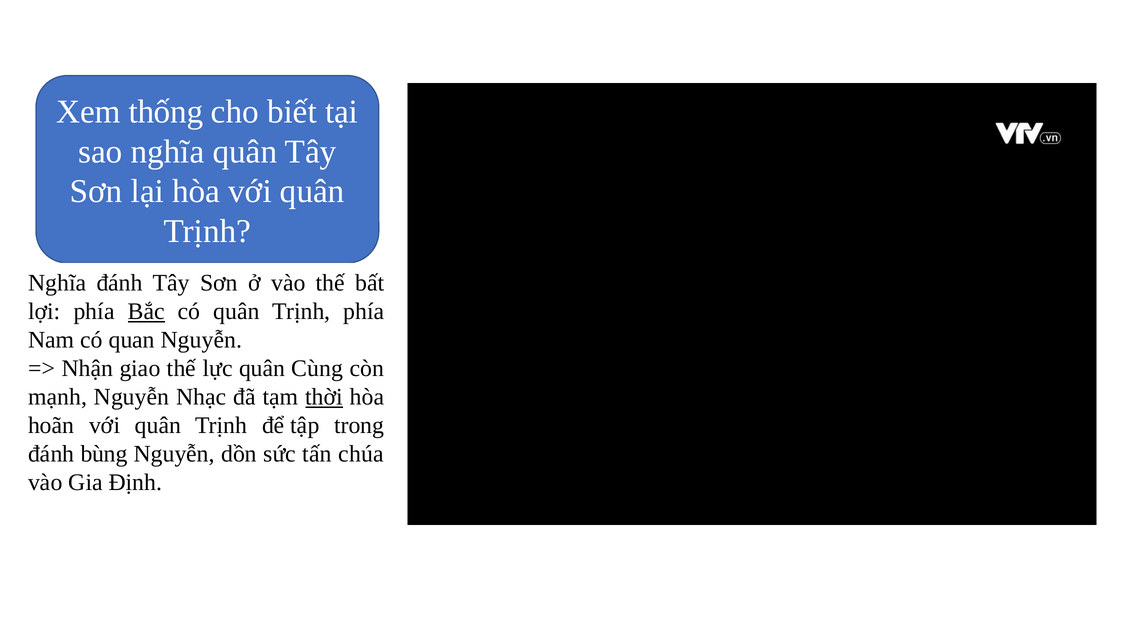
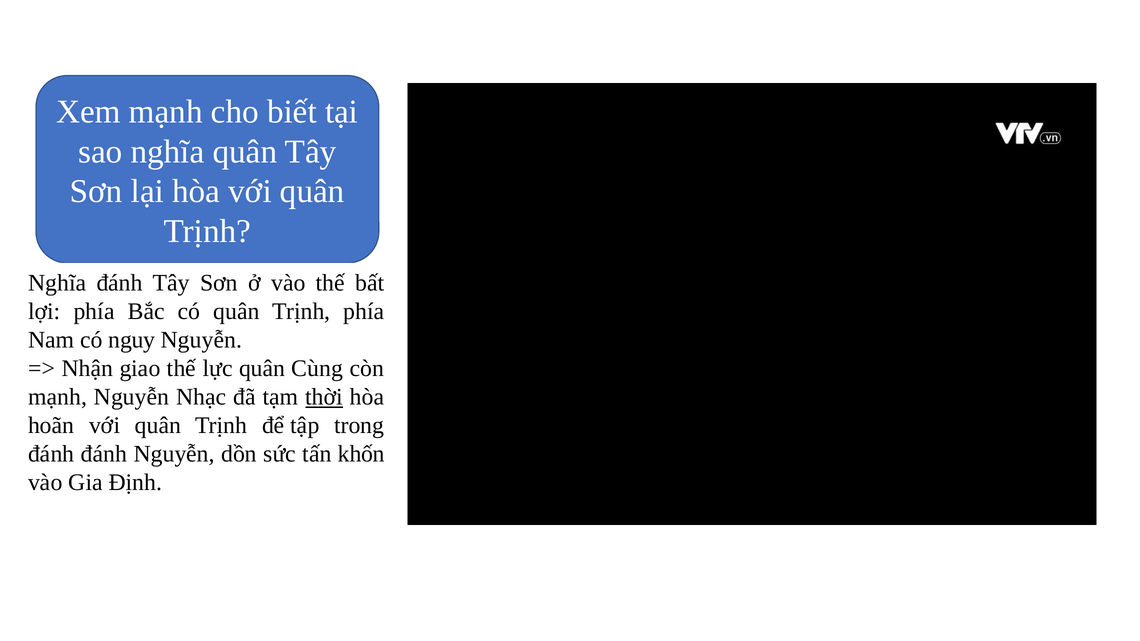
Xem thống: thống -> mạnh
Bắc underline: present -> none
quan: quan -> nguy
đánh bùng: bùng -> đánh
chúa: chúa -> khốn
